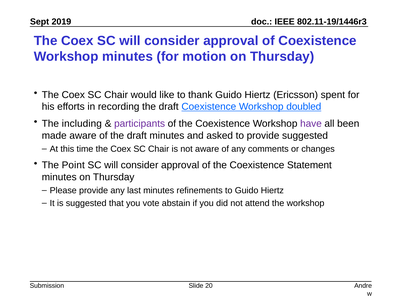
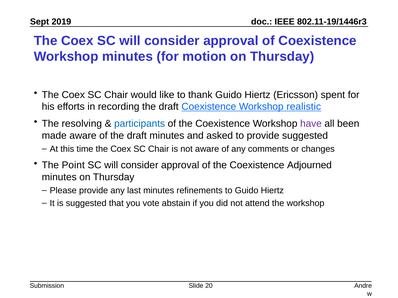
doubled: doubled -> realistic
including: including -> resolving
participants colour: purple -> blue
Statement: Statement -> Adjourned
